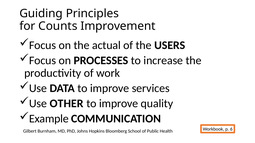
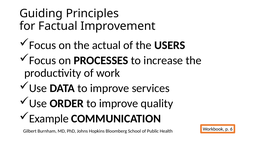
Counts: Counts -> Factual
OTHER: OTHER -> ORDER
